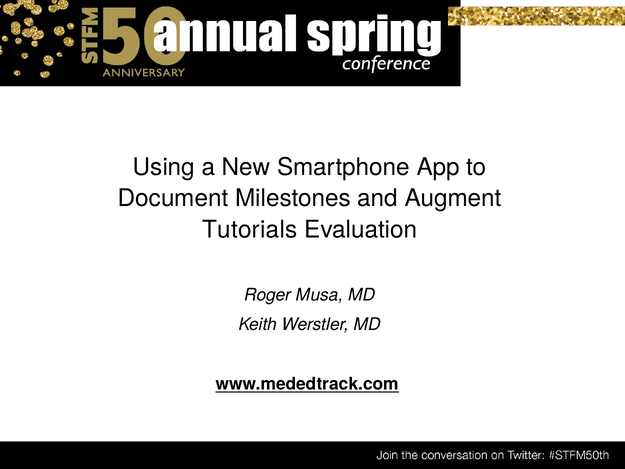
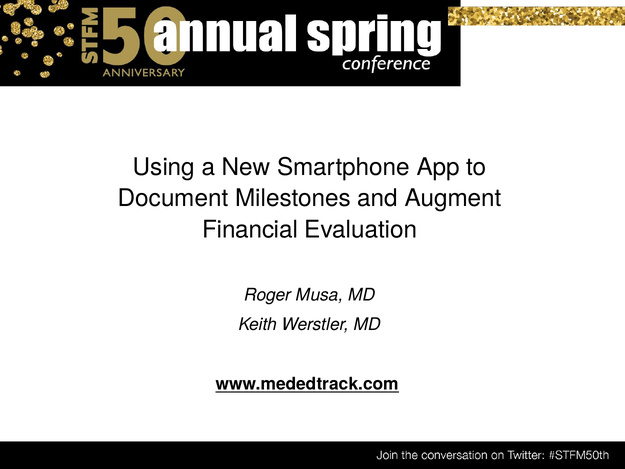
Tutorials: Tutorials -> Financial
